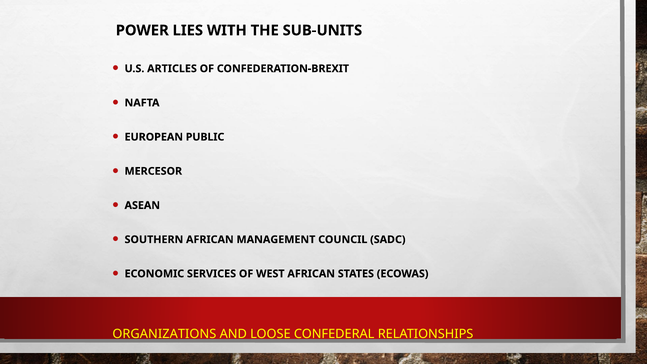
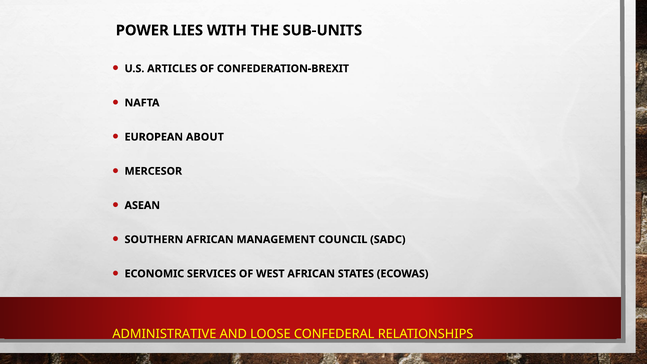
PUBLIC: PUBLIC -> ABOUT
ORGANIZATIONS: ORGANIZATIONS -> ADMINISTRATIVE
